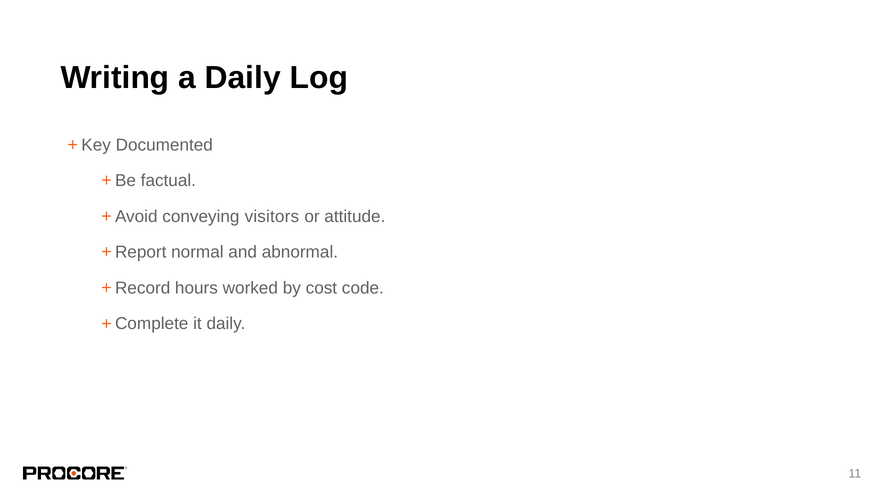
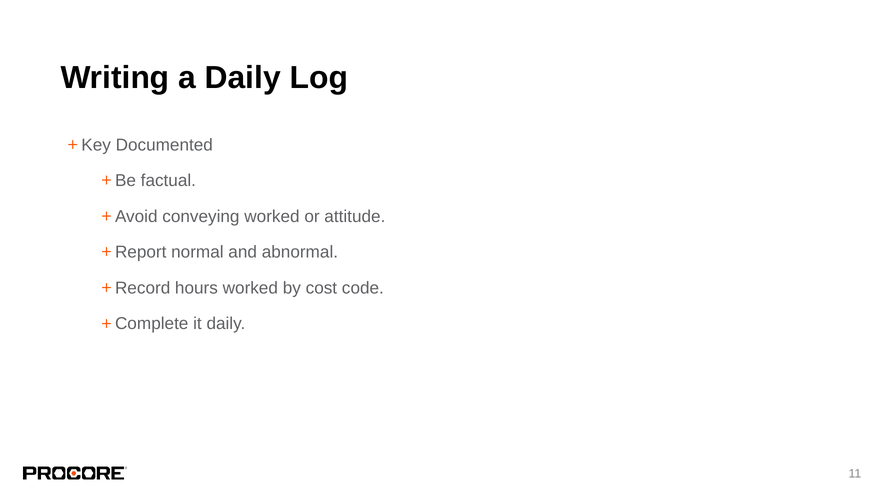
conveying visitors: visitors -> worked
